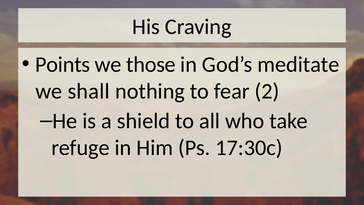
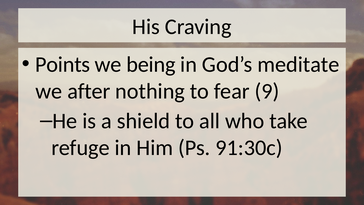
those: those -> being
shall: shall -> after
2: 2 -> 9
17:30c: 17:30c -> 91:30c
